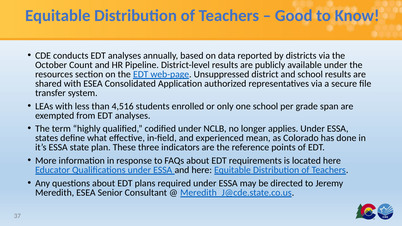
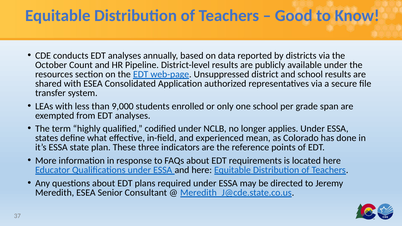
4,516: 4,516 -> 9,000
